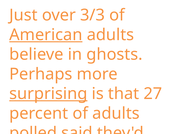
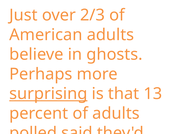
3/3: 3/3 -> 2/3
American underline: present -> none
27: 27 -> 13
